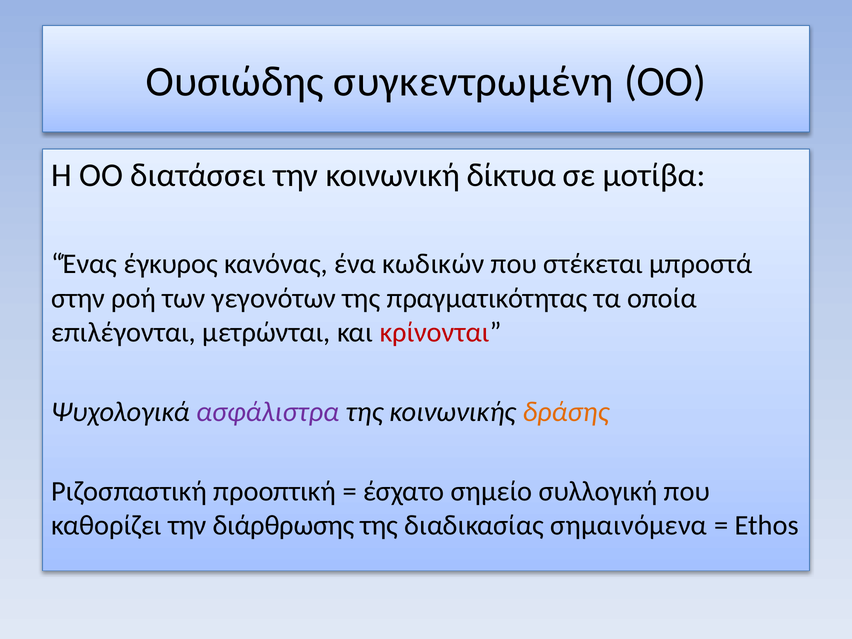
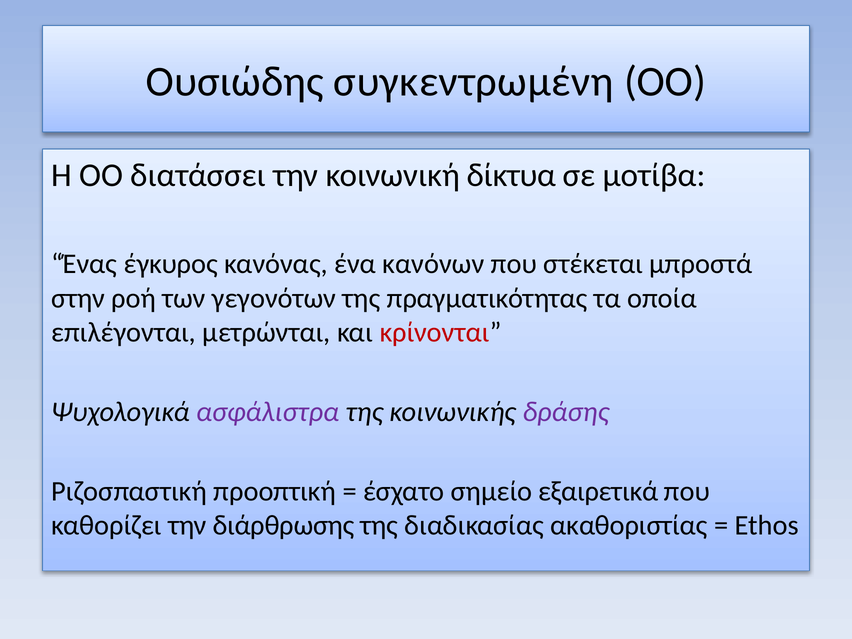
κωδικών: κωδικών -> κανόνων
δράσης colour: orange -> purple
συλλογική: συλλογική -> εξαιρετικά
σημαινόμενα: σημαινόμενα -> ακαθοριστίας
